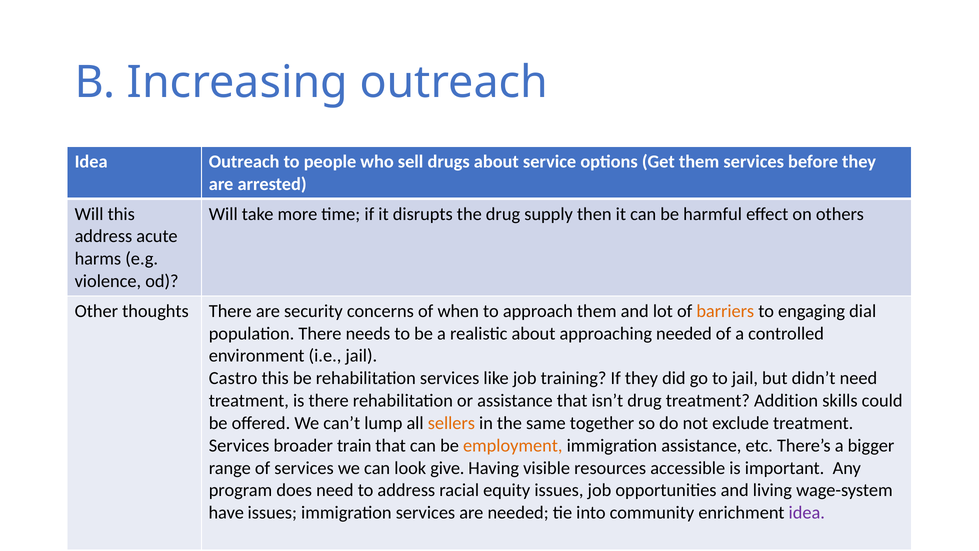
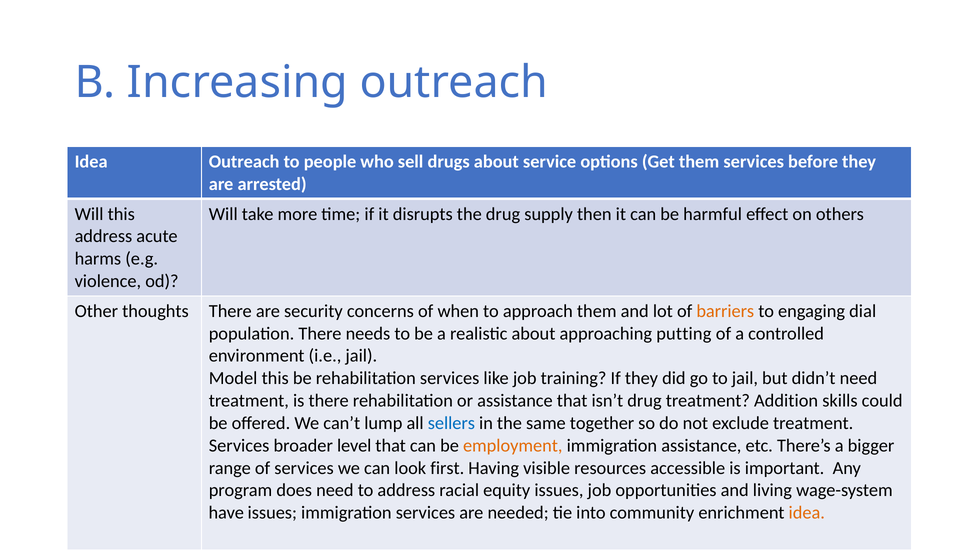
approaching needed: needed -> putting
Castro: Castro -> Model
sellers colour: orange -> blue
train: train -> level
give: give -> first
idea at (807, 512) colour: purple -> orange
